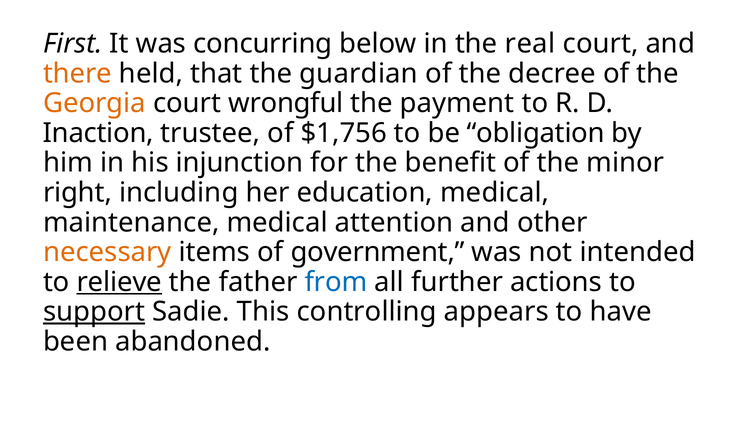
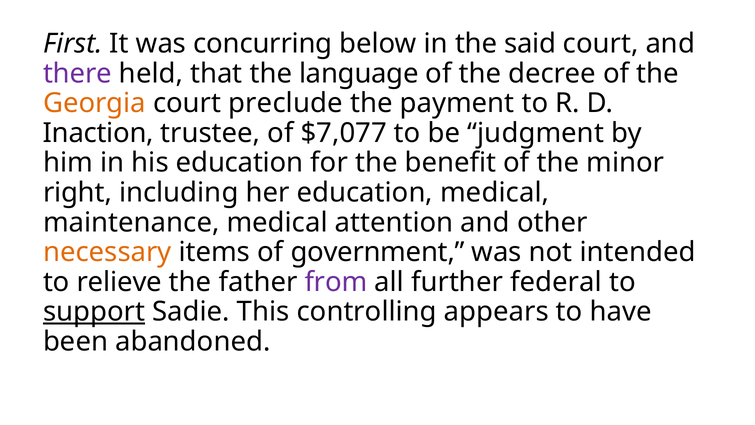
real: real -> said
there colour: orange -> purple
guardian: guardian -> language
wrongful: wrongful -> preclude
$1,756: $1,756 -> $7,077
obligation: obligation -> judgment
his injunction: injunction -> education
relieve underline: present -> none
from colour: blue -> purple
actions: actions -> federal
